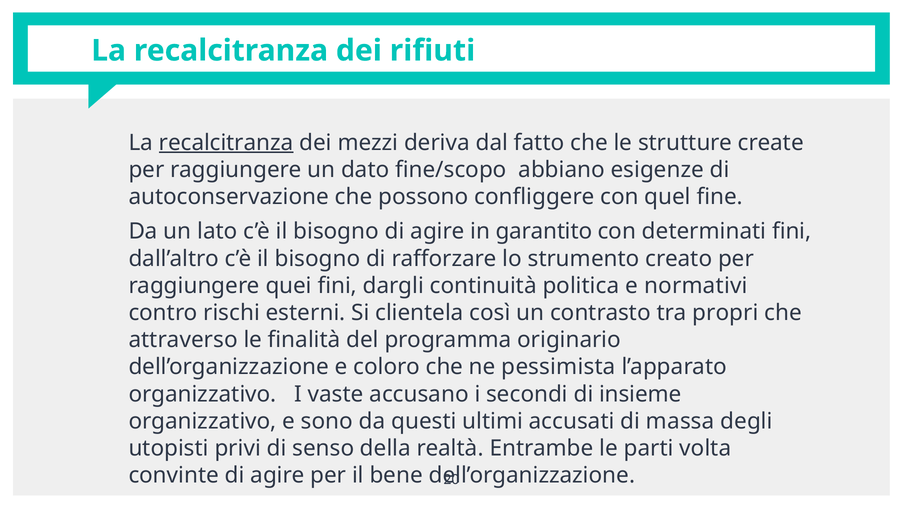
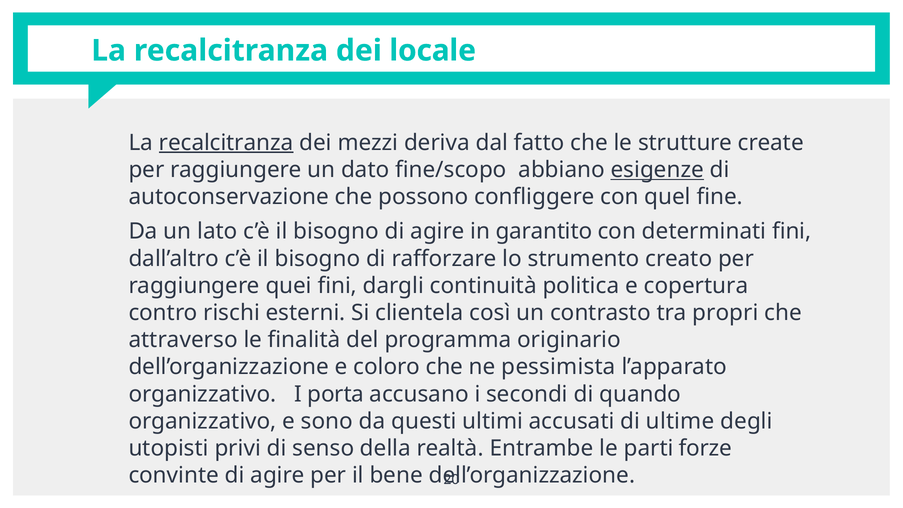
rifiuti: rifiuti -> locale
esigenze underline: none -> present
normativi: normativi -> copertura
vaste: vaste -> porta
insieme: insieme -> quando
massa: massa -> ultime
volta: volta -> forze
